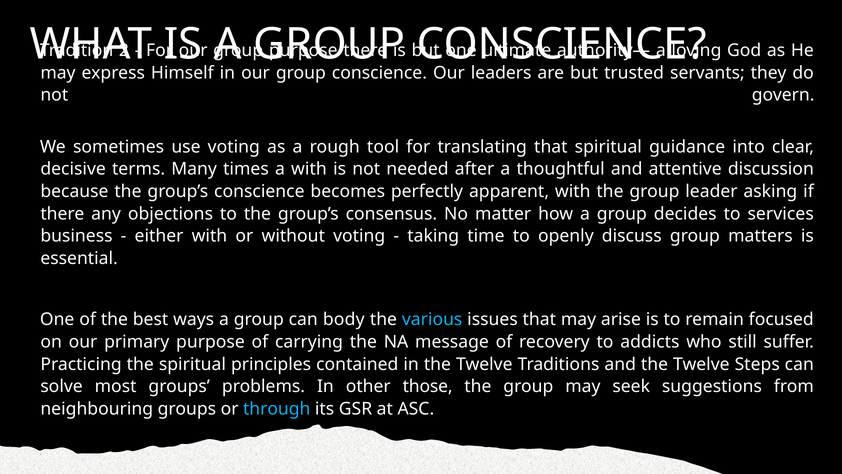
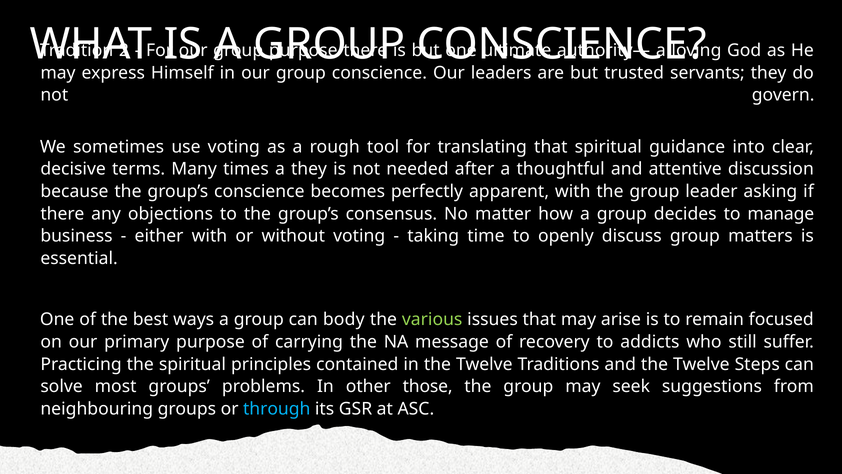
a with: with -> they
services: services -> manage
various colour: light blue -> light green
